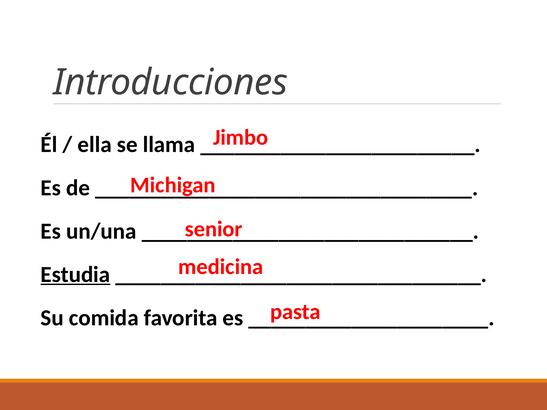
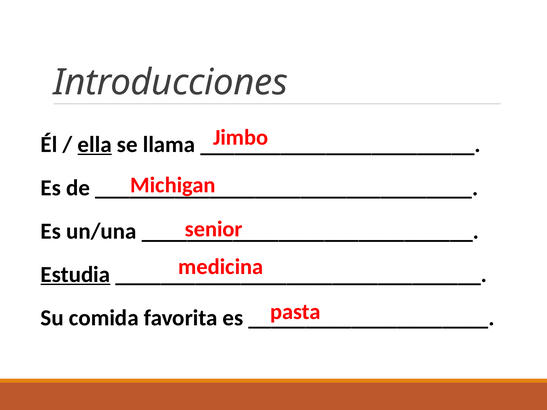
ella underline: none -> present
